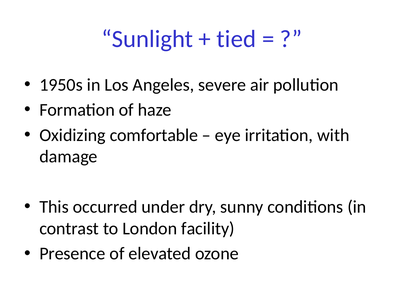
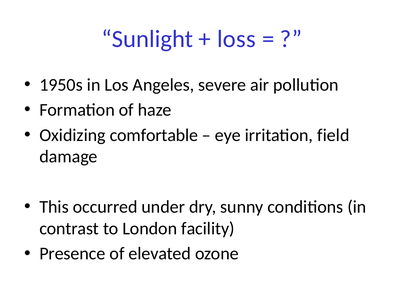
tied: tied -> loss
with: with -> field
